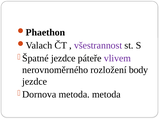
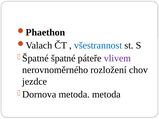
všestrannost colour: purple -> blue
Špatné jezdce: jezdce -> špatné
body: body -> chov
